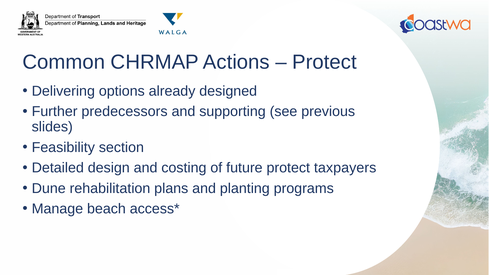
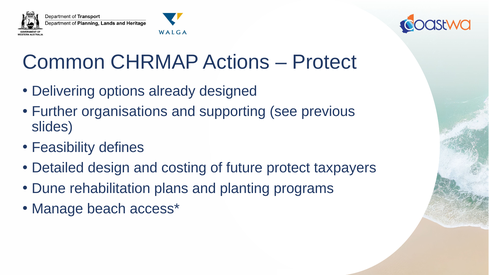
predecessors: predecessors -> organisations
section: section -> defines
